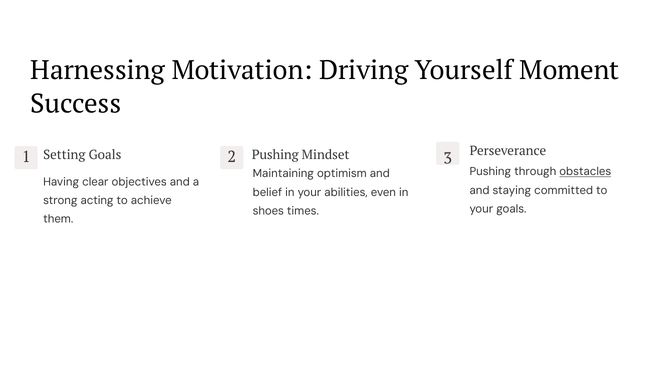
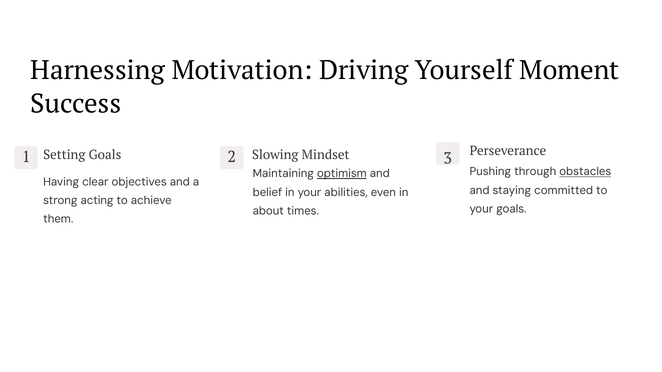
2 Pushing: Pushing -> Slowing
optimism underline: none -> present
shoes: shoes -> about
